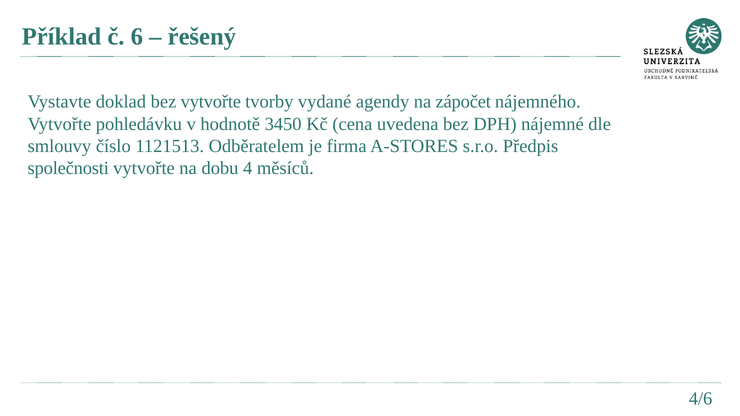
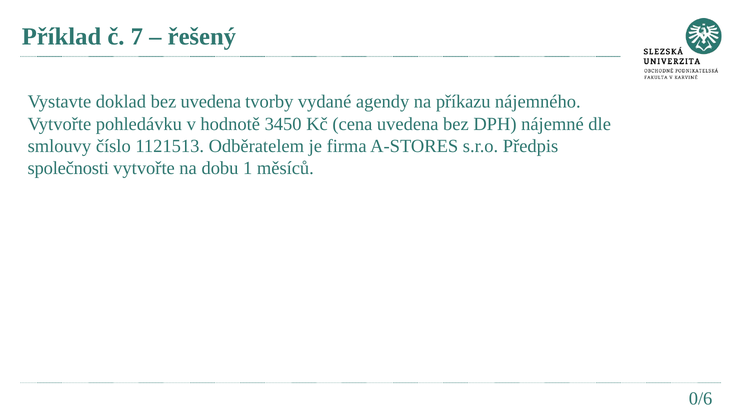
6: 6 -> 7
bez vytvořte: vytvořte -> uvedena
zápočet: zápočet -> příkazu
4: 4 -> 1
4/6: 4/6 -> 0/6
